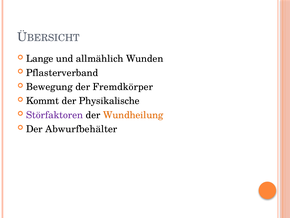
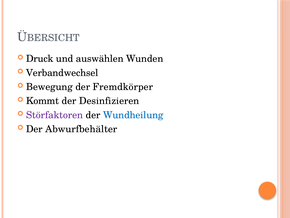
Lange: Lange -> Druck
allmählich: allmählich -> auswählen
Pflasterverband: Pflasterverband -> Verbandwechsel
Physikalische: Physikalische -> Desinfizieren
Wundheilung colour: orange -> blue
